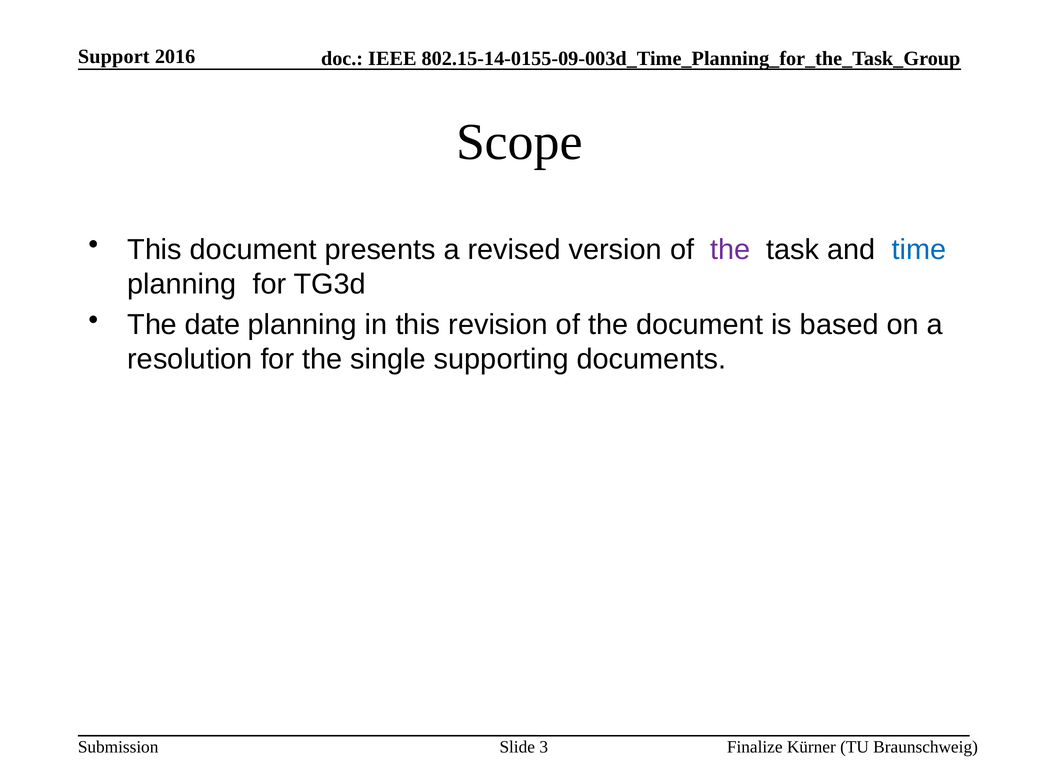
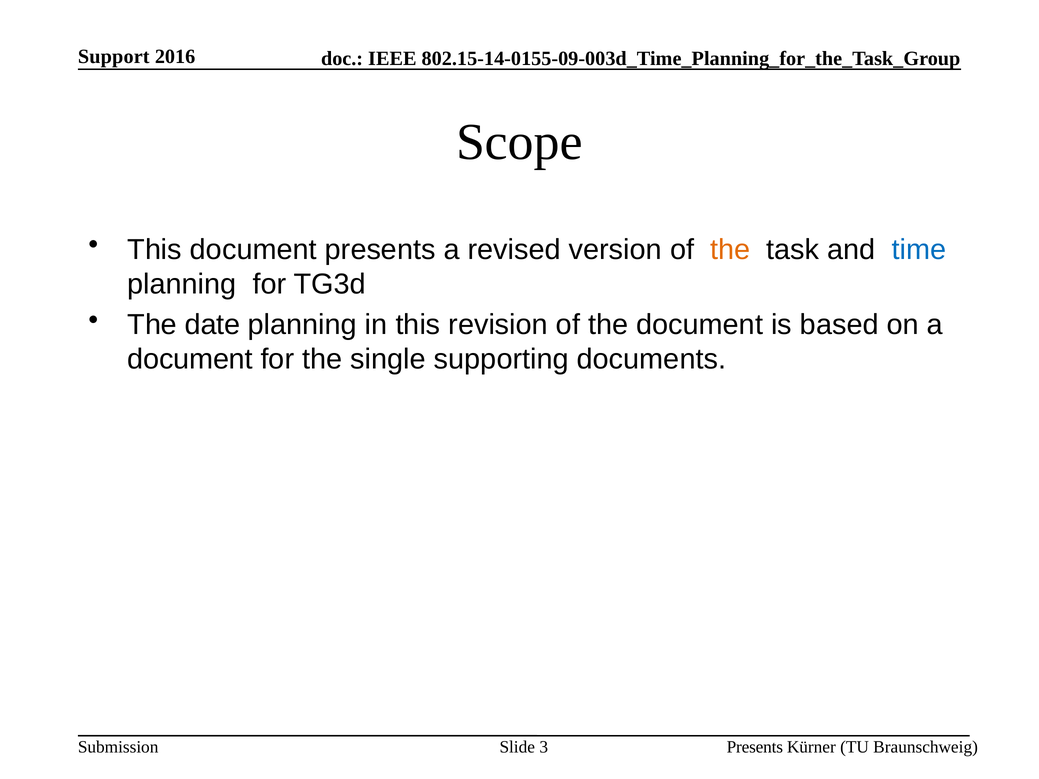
the at (730, 250) colour: purple -> orange
resolution at (190, 359): resolution -> document
3 Finalize: Finalize -> Presents
